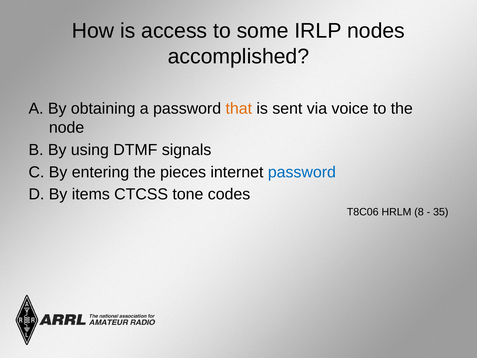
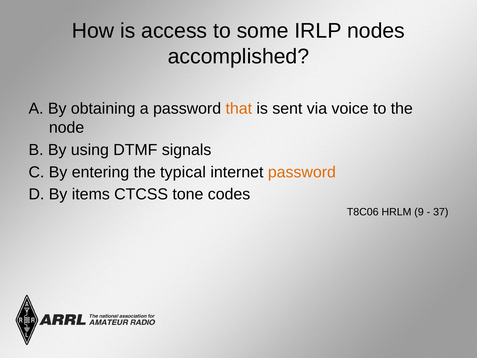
pieces: pieces -> typical
password at (302, 172) colour: blue -> orange
8: 8 -> 9
35: 35 -> 37
